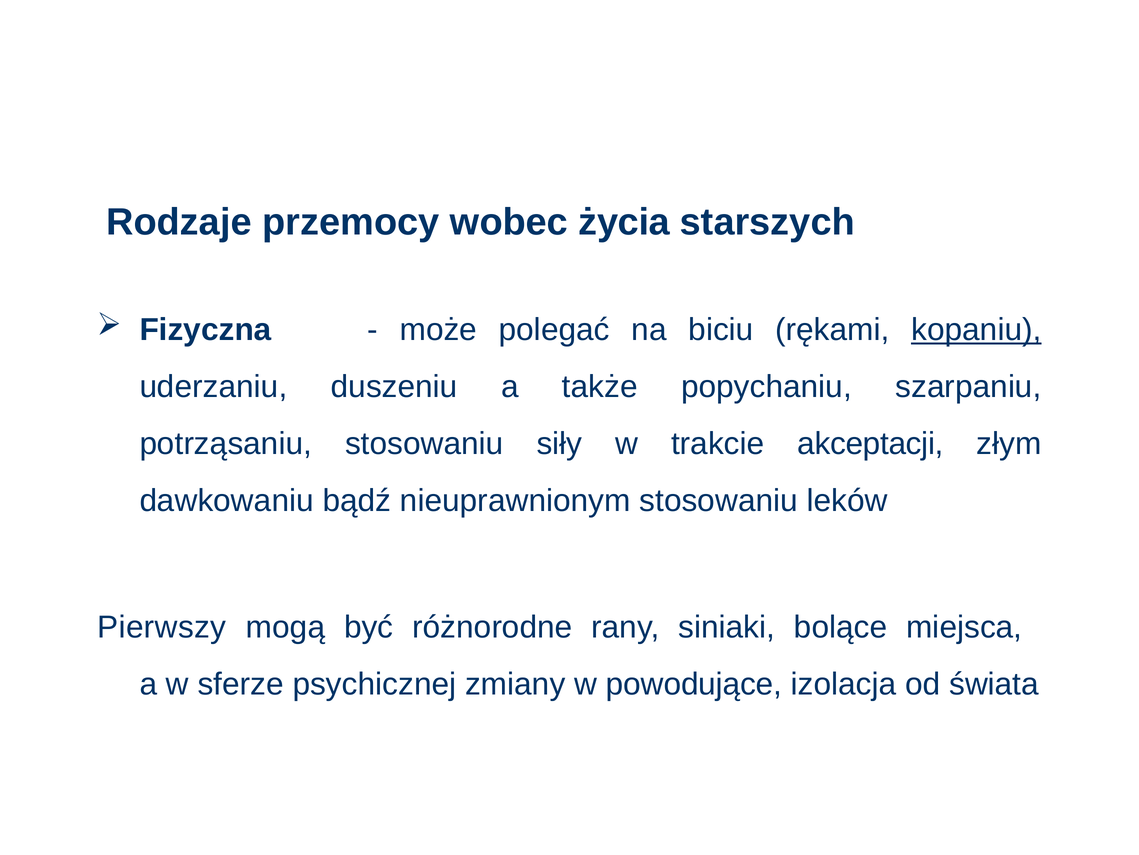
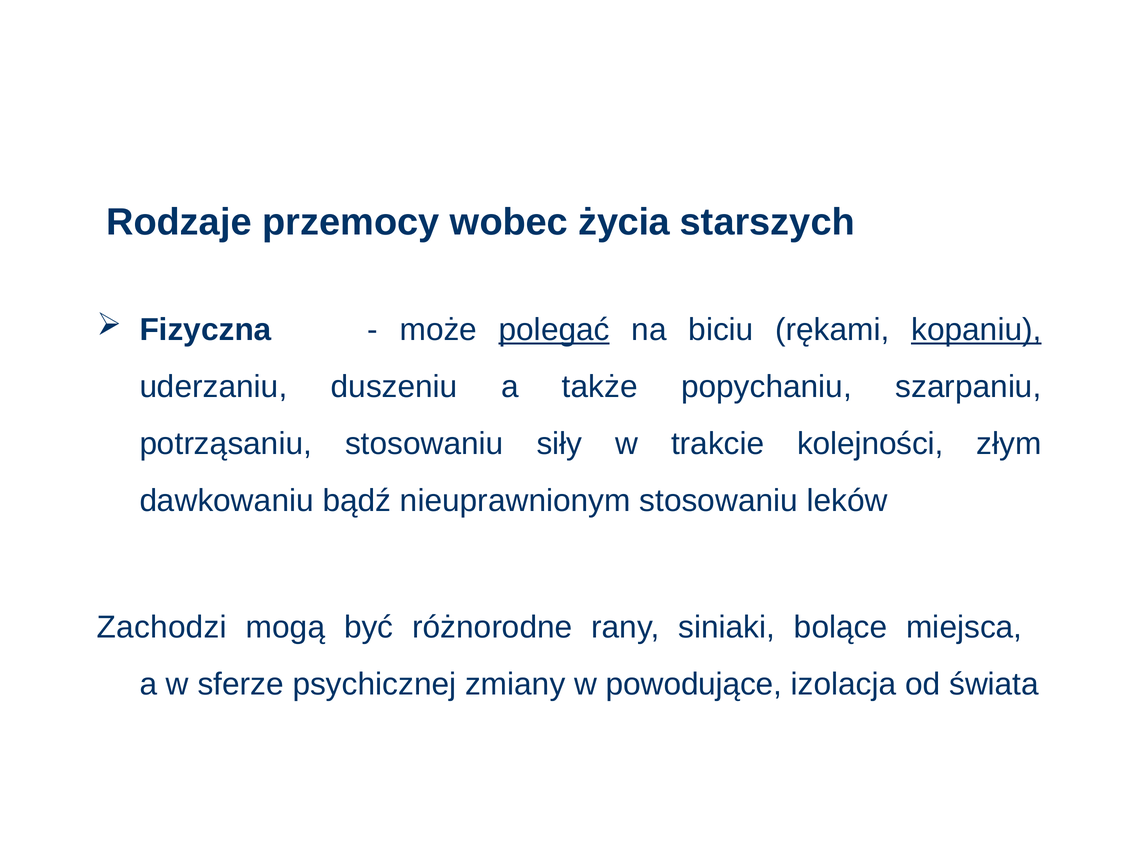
polegać underline: none -> present
akceptacji: akceptacji -> kolejności
Pierwszy: Pierwszy -> Zachodzi
